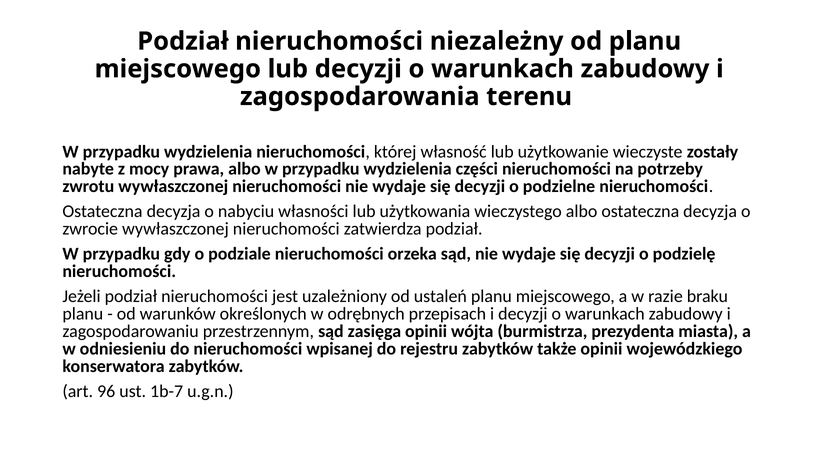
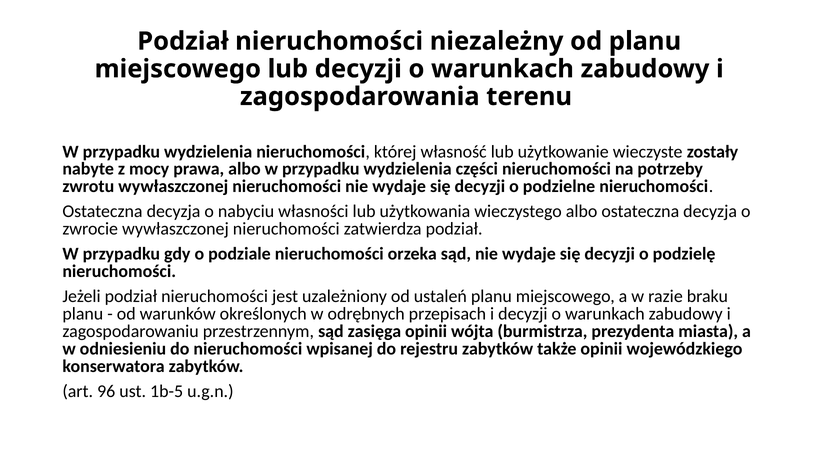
1b-7: 1b-7 -> 1b-5
